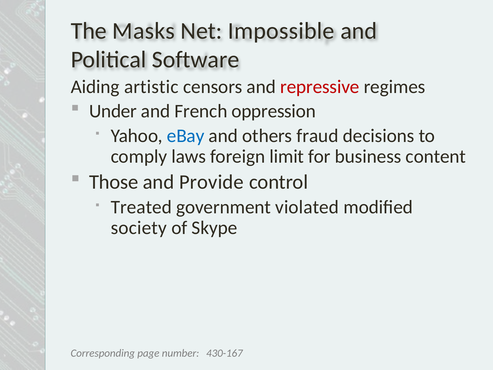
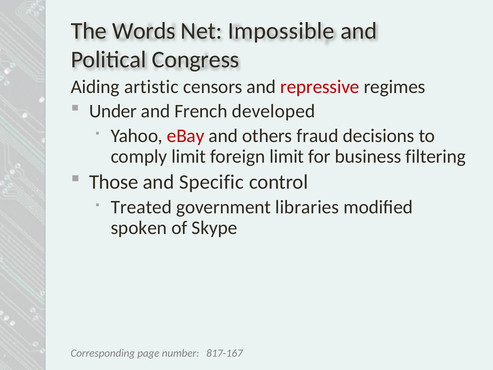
Masks: Masks -> Words
Software: Software -> Congress
oppression: oppression -> developed
eBay colour: blue -> red
comply laws: laws -> limit
content: content -> filtering
Provide: Provide -> Specific
violated: violated -> libraries
society: society -> spoken
430-167: 430-167 -> 817-167
